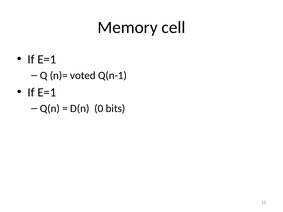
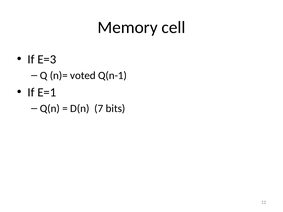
E=1 at (47, 59): E=1 -> E=3
0: 0 -> 7
